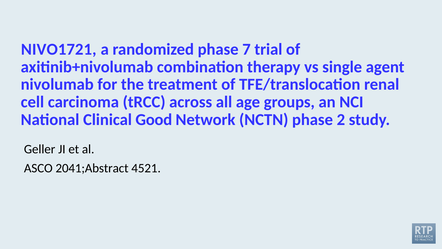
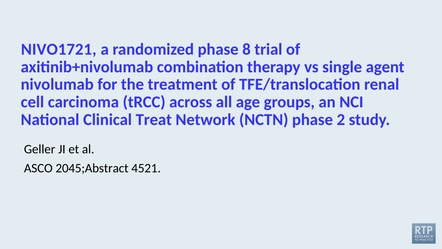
7: 7 -> 8
Good: Good -> Treat
2041;Abstract: 2041;Abstract -> 2045;Abstract
